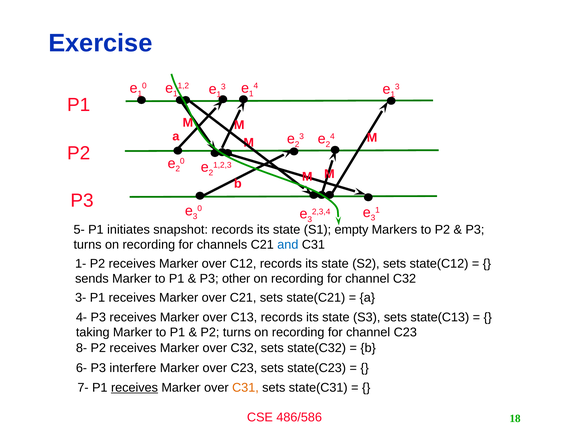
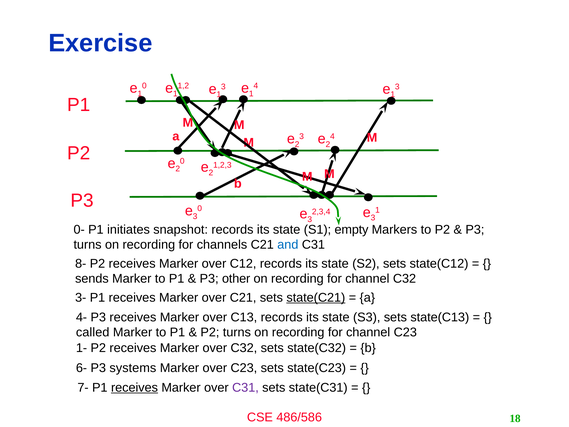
5-: 5- -> 0-
1-: 1- -> 8-
state(C21 underline: none -> present
taking: taking -> called
8-: 8- -> 1-
interfere: interfere -> systems
C31 at (245, 387) colour: orange -> purple
